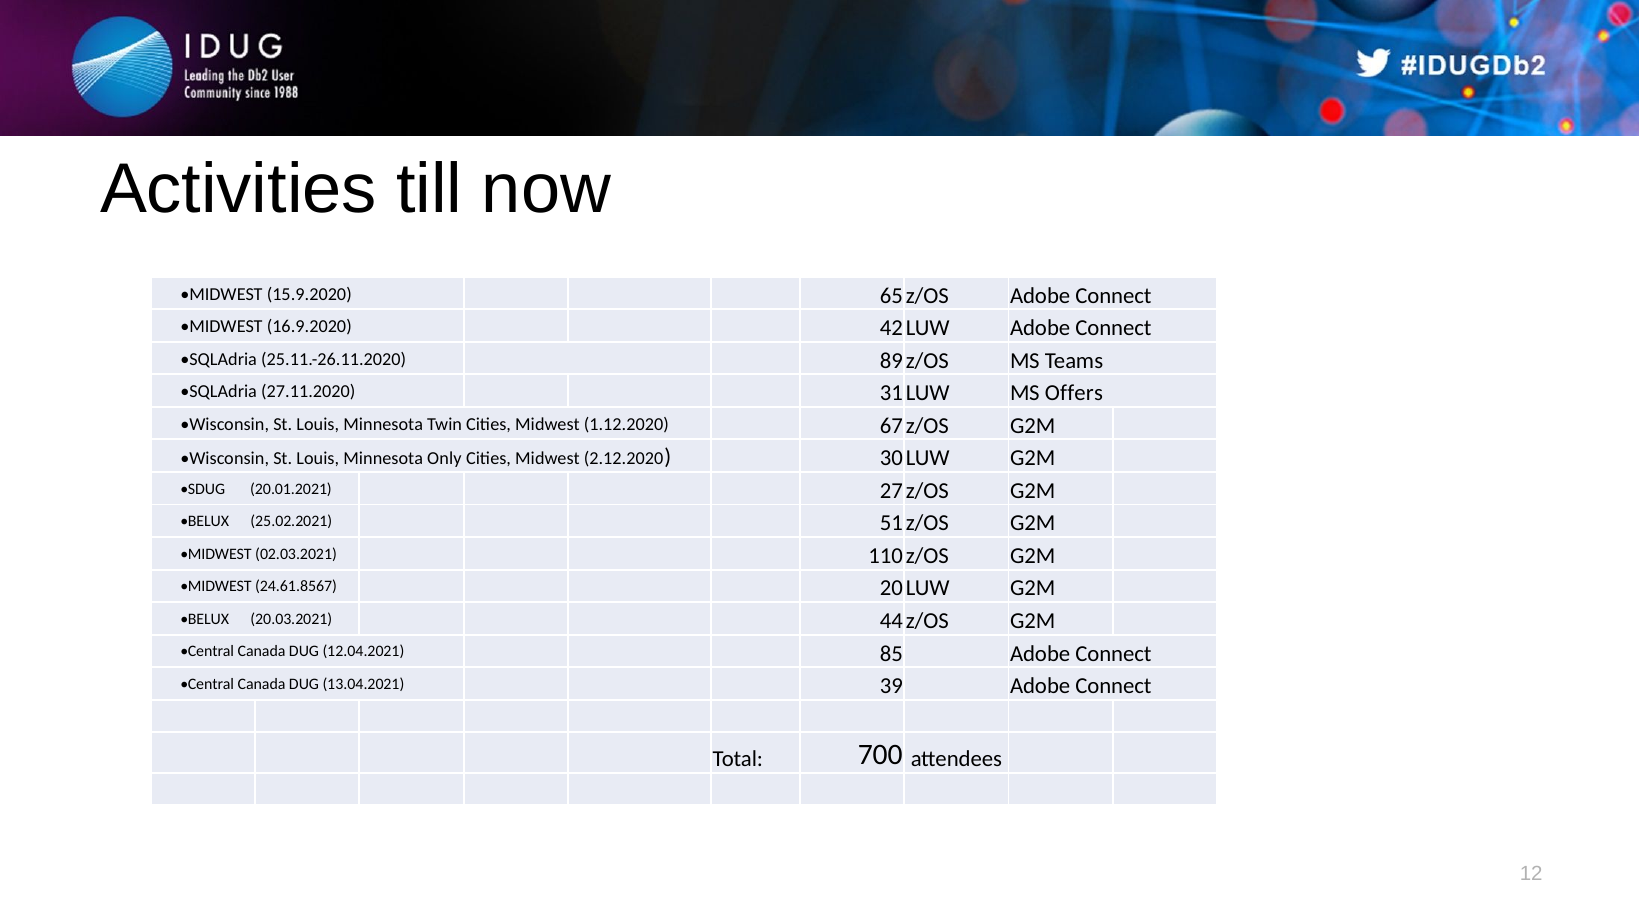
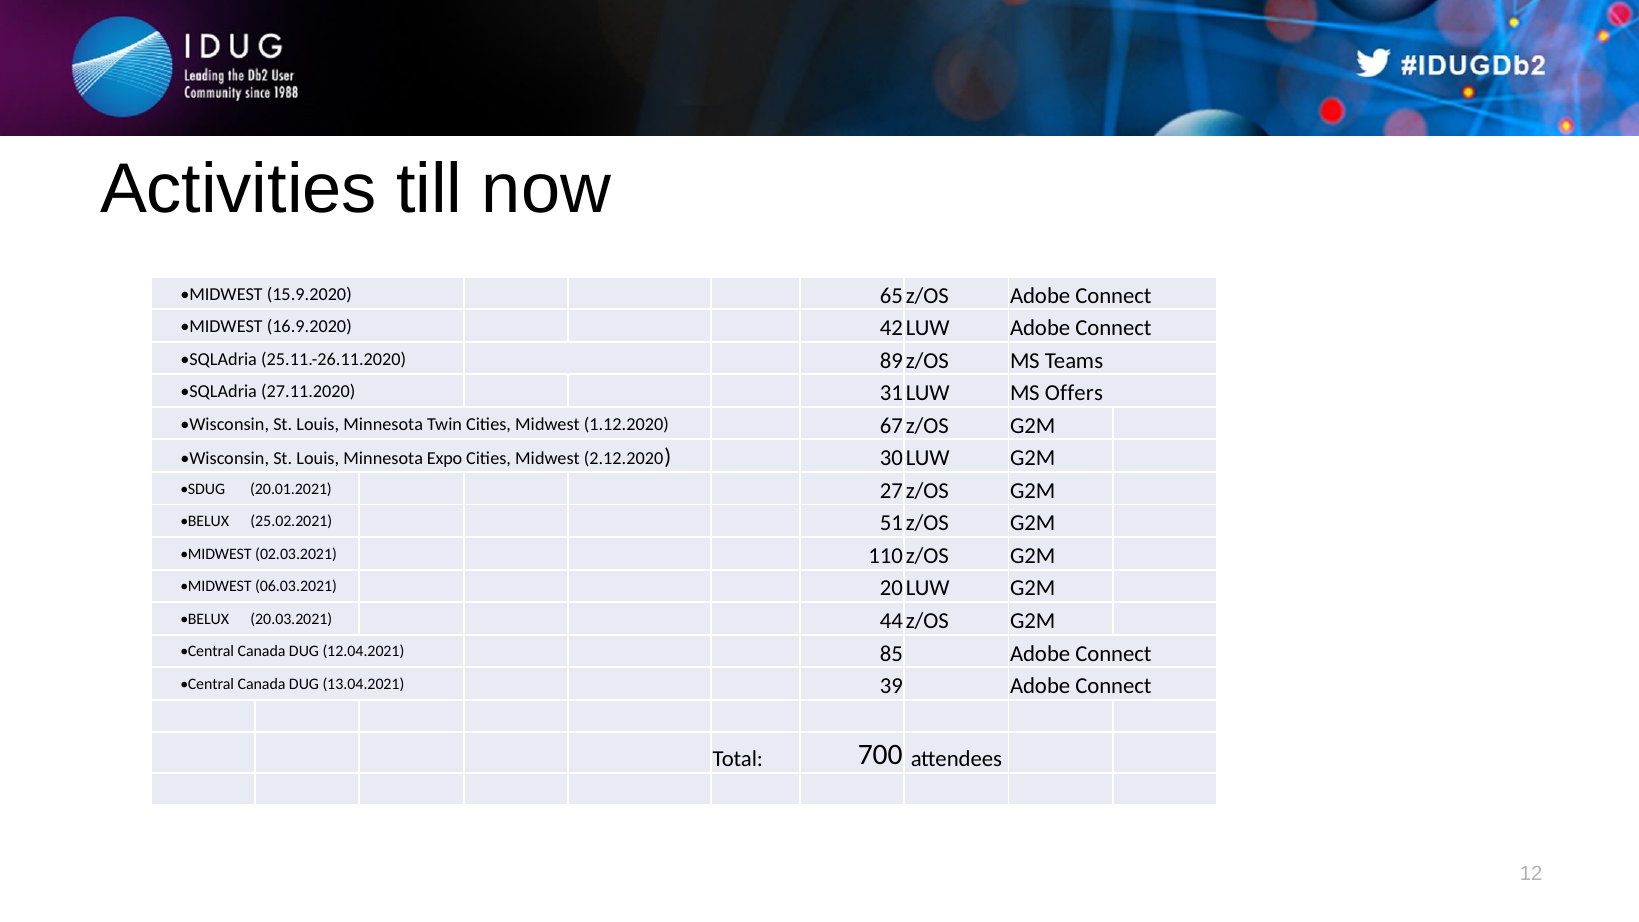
Only: Only -> Expo
24.61.8567: 24.61.8567 -> 06.03.2021
